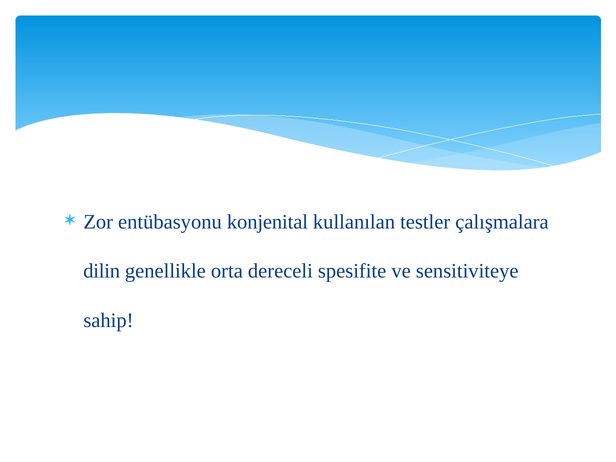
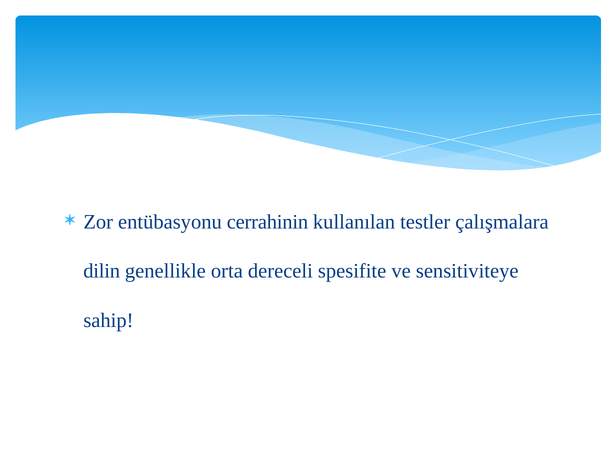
konjenital: konjenital -> cerrahinin
